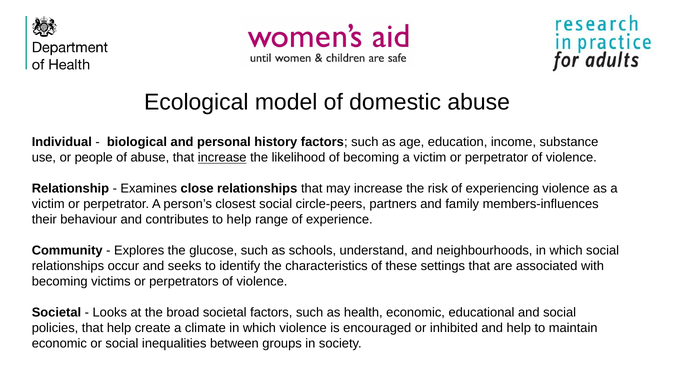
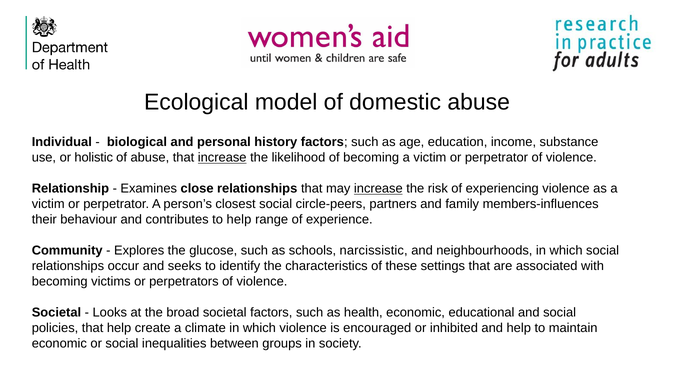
people: people -> holistic
increase at (378, 189) underline: none -> present
understand: understand -> narcissistic
